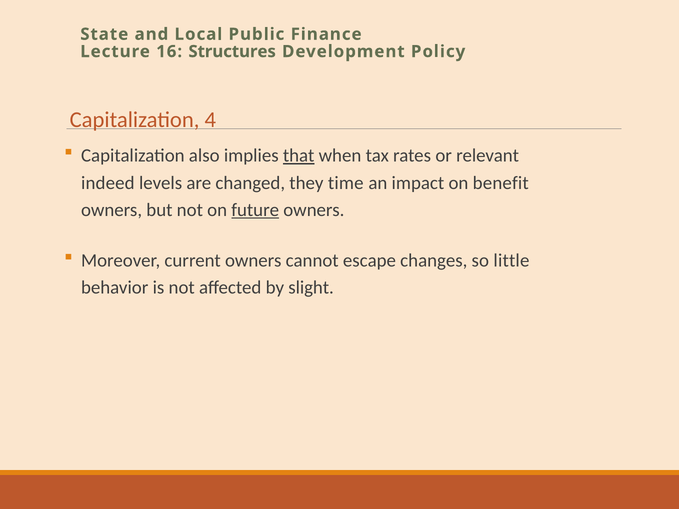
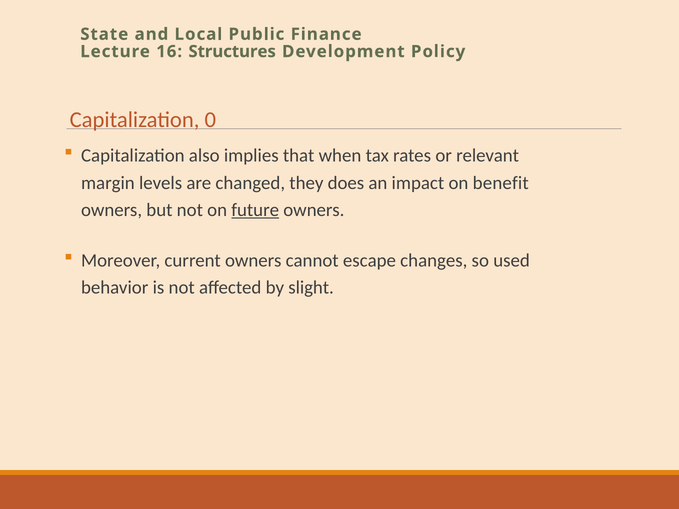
4: 4 -> 0
that underline: present -> none
indeed: indeed -> margin
time: time -> does
little: little -> used
